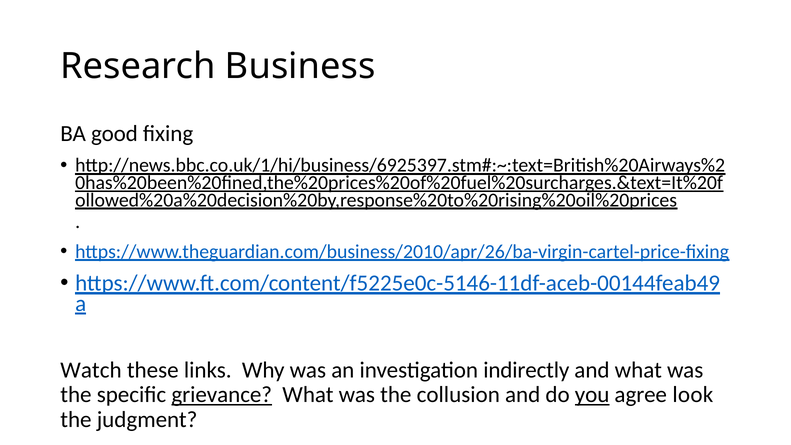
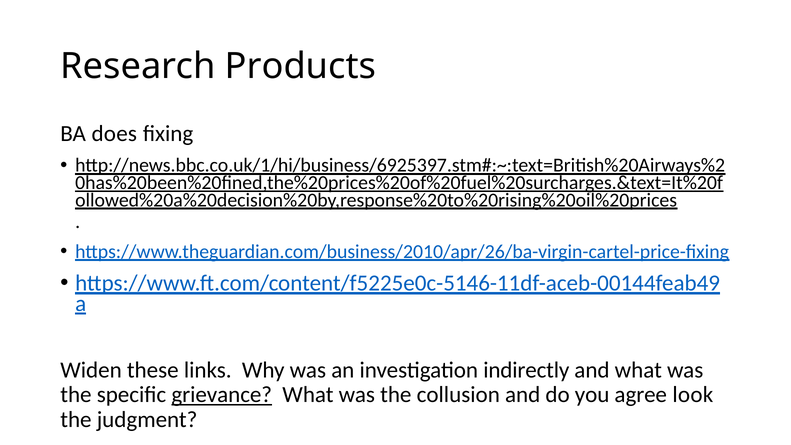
Business: Business -> Products
good: good -> does
Watch: Watch -> Widen
you underline: present -> none
